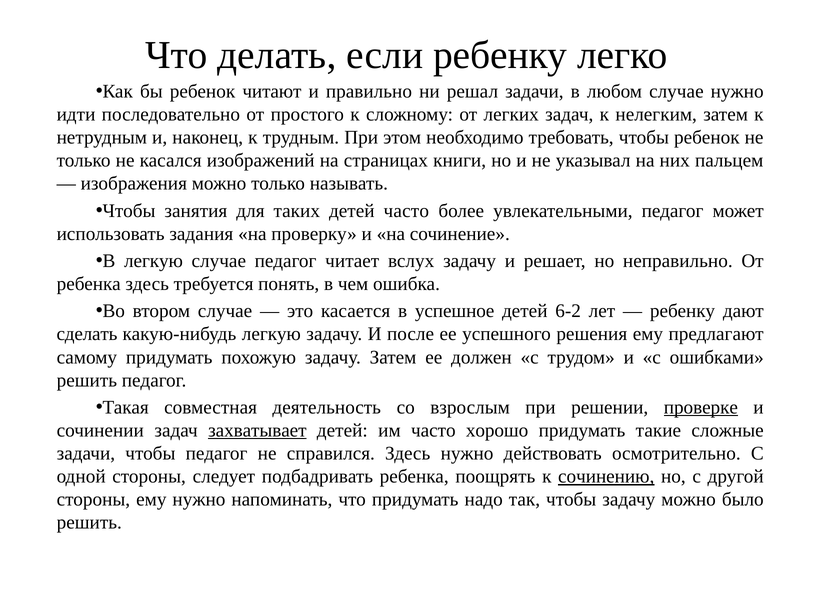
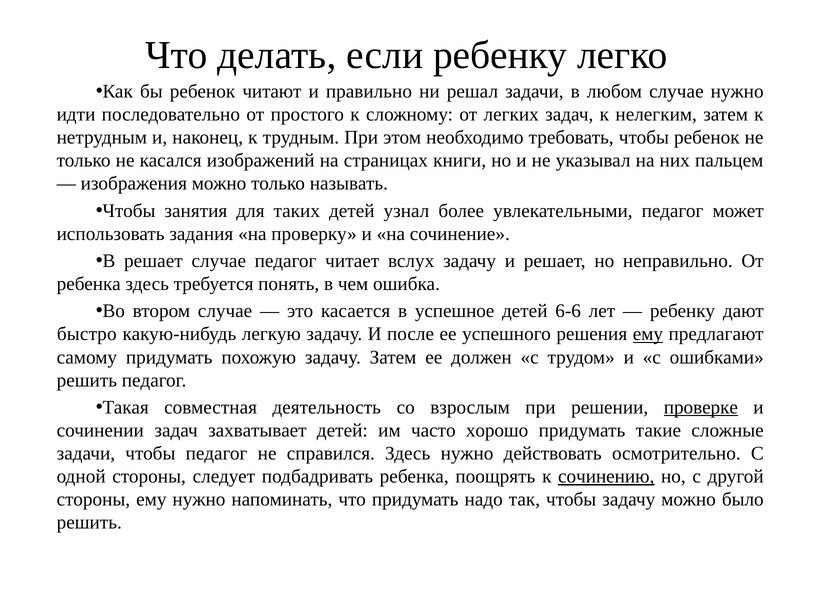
детей часто: часто -> узнал
В легкую: легкую -> решает
6-2: 6-2 -> 6-6
сделать: сделать -> быстро
ему at (648, 334) underline: none -> present
захватывает underline: present -> none
